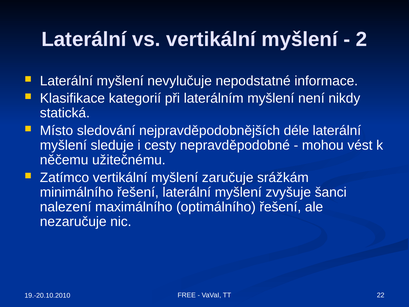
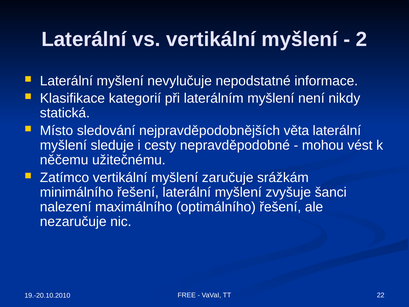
déle: déle -> věta
